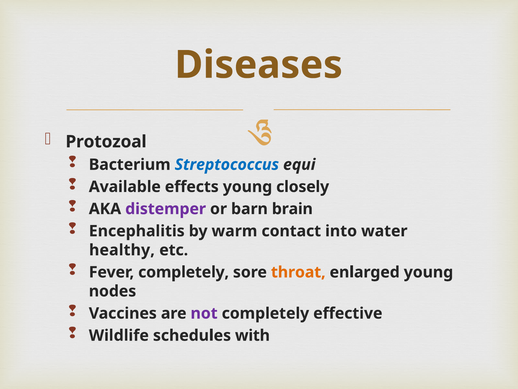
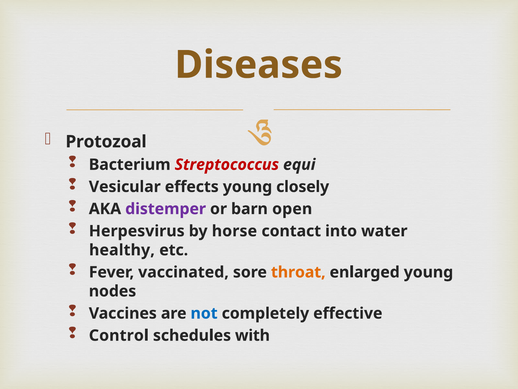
Streptococcus colour: blue -> red
Available: Available -> Vesicular
brain: brain -> open
Encephalitis: Encephalitis -> Herpesvirus
warm: warm -> horse
Fever completely: completely -> vaccinated
not colour: purple -> blue
Wildlife: Wildlife -> Control
